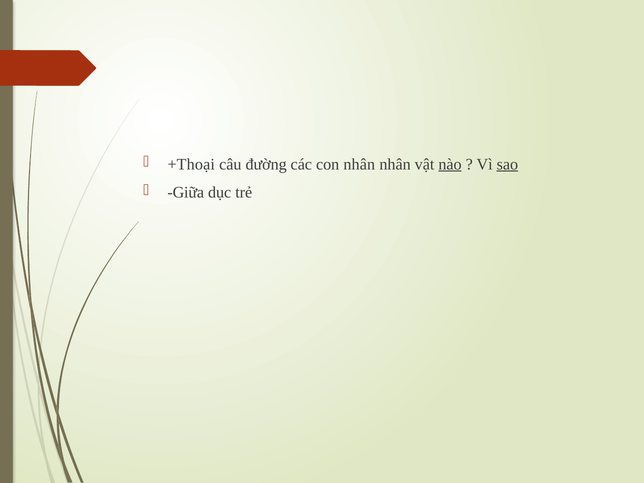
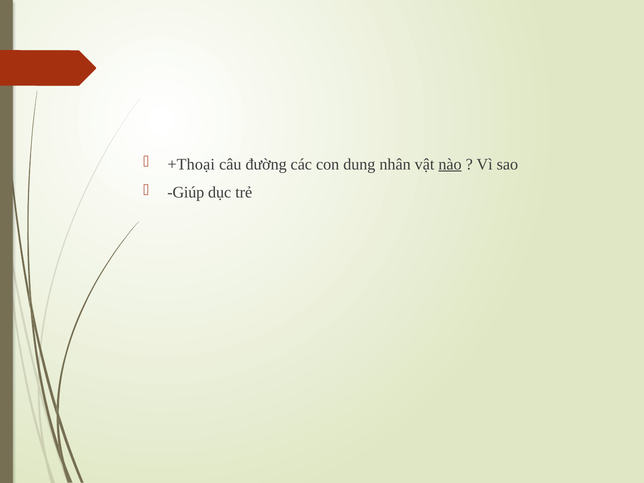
con nhân: nhân -> dung
sao underline: present -> none
Giữa: Giữa -> Giúp
